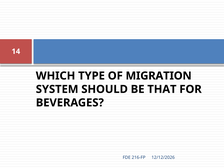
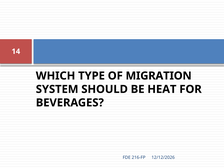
THAT: THAT -> HEAT
